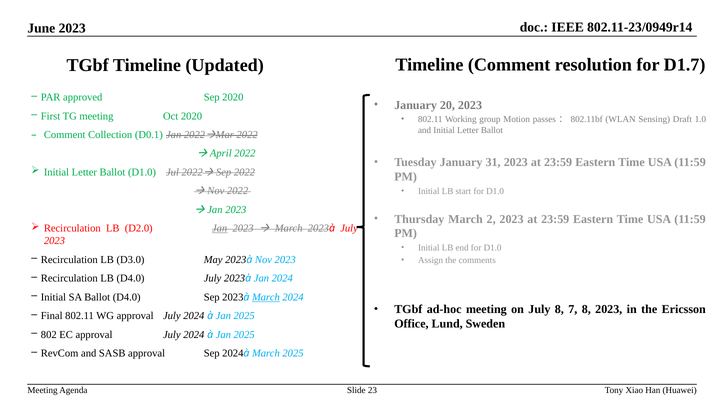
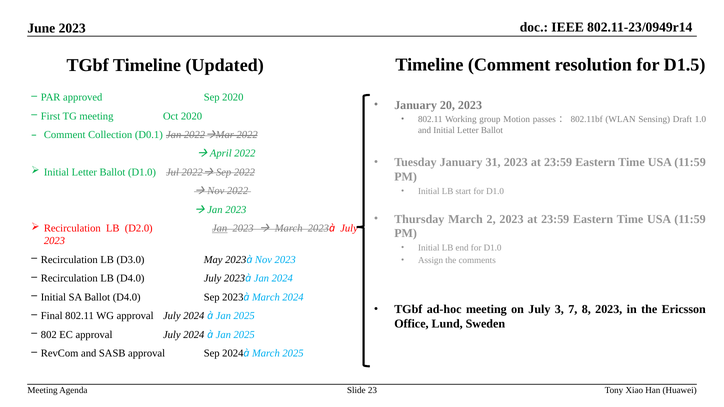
D1.7: D1.7 -> D1.5
March at (266, 297) underline: present -> none
July 8: 8 -> 3
